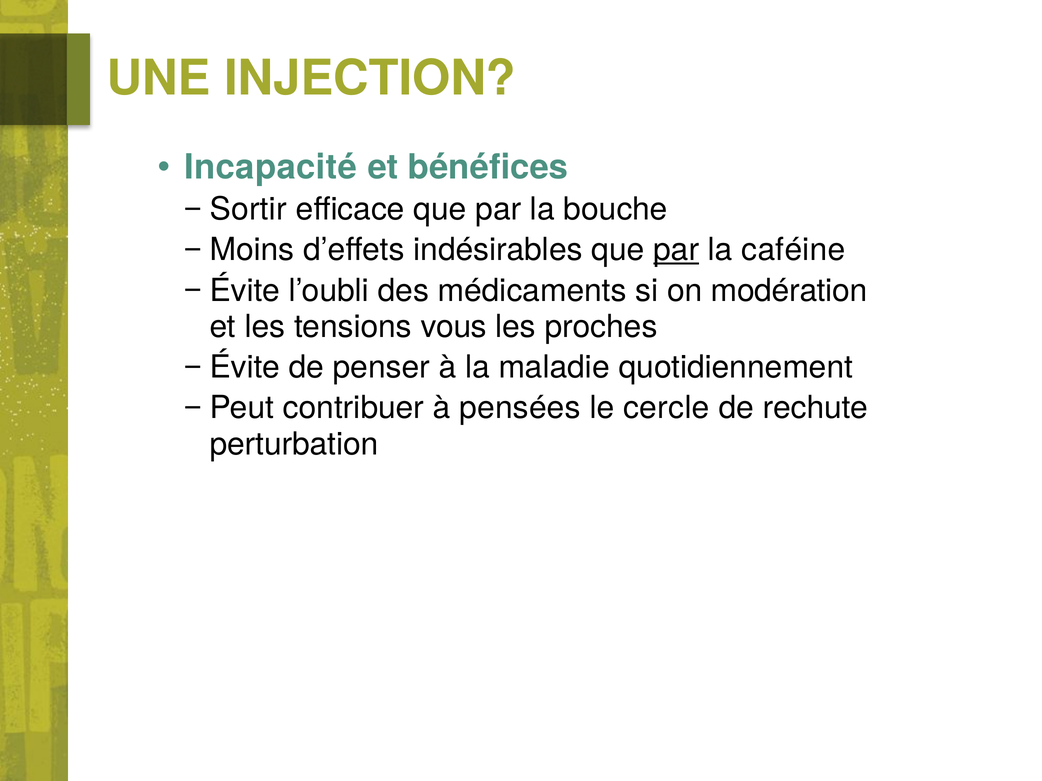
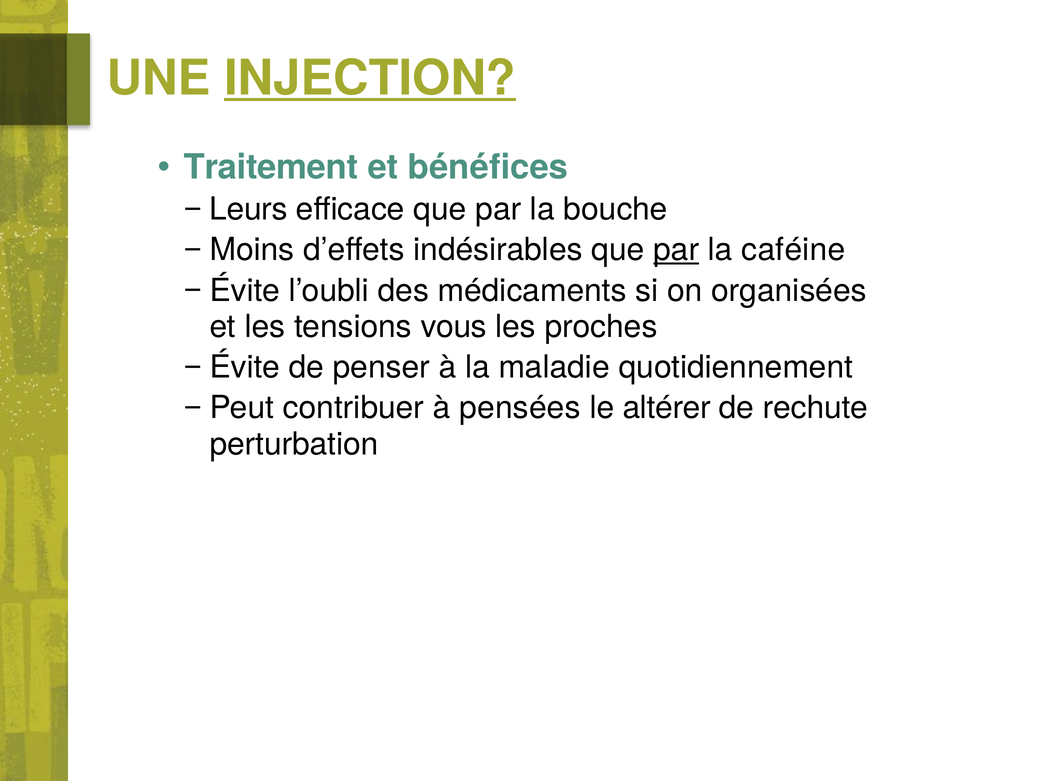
INJECTION underline: none -> present
Incapacité: Incapacité -> Traitement
Sortir: Sortir -> Leurs
modération: modération -> organisées
cercle: cercle -> altérer
